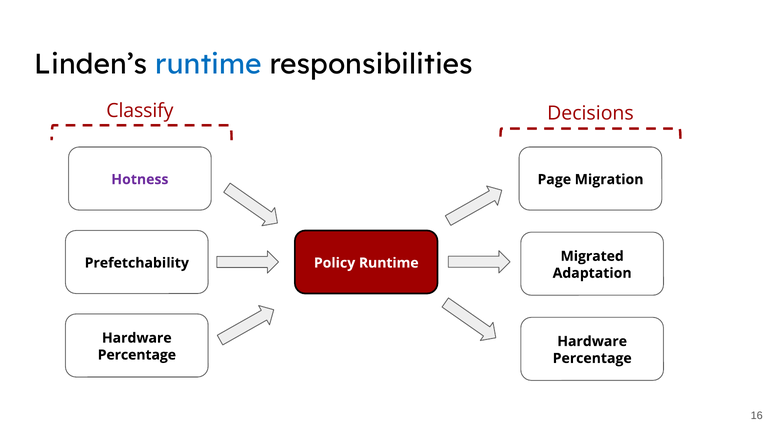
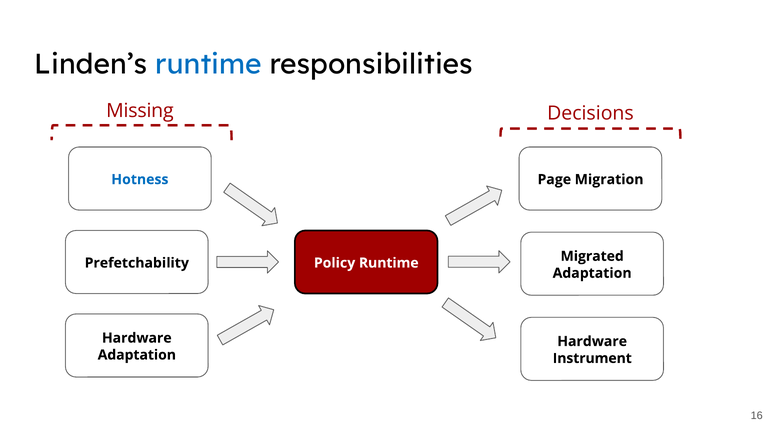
Classify: Classify -> Missing
Hotness colour: purple -> blue
Percentage at (137, 355): Percentage -> Adaptation
Percentage at (592, 359): Percentage -> Instrument
